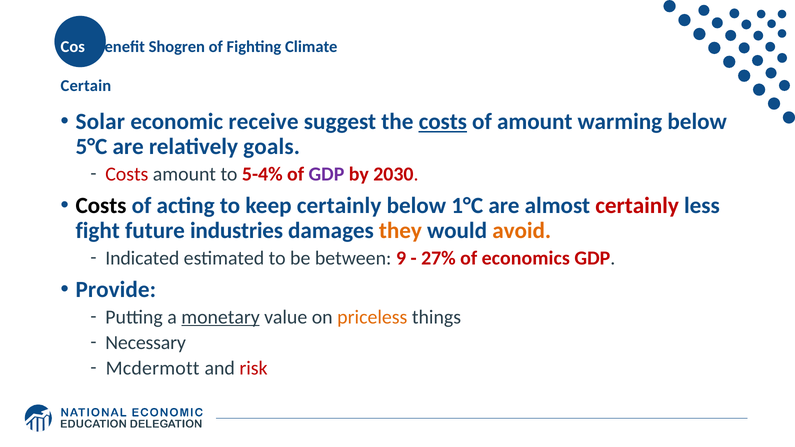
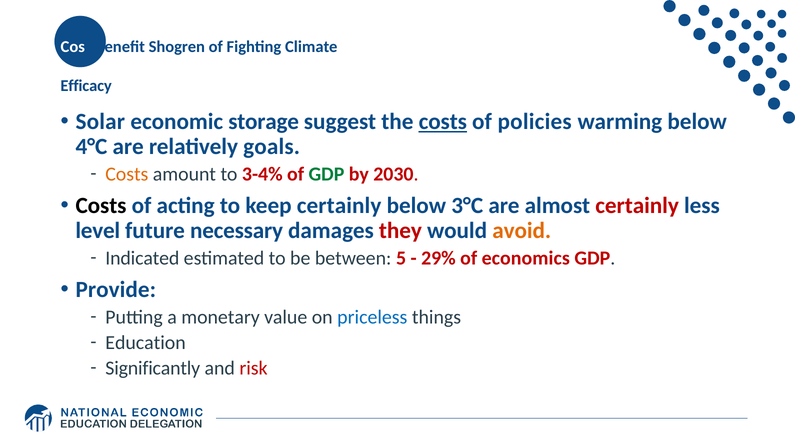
Certain: Certain -> Efficacy
receive: receive -> storage
of amount: amount -> policies
5°C: 5°C -> 4°C
Costs at (127, 174) colour: red -> orange
5-4%: 5-4% -> 3-4%
GDP at (326, 174) colour: purple -> green
1°C: 1°C -> 3°C
fight: fight -> level
industries: industries -> necessary
they colour: orange -> red
9: 9 -> 5
27%: 27% -> 29%
monetary underline: present -> none
priceless colour: orange -> blue
Necessary: Necessary -> Education
Mcdermott: Mcdermott -> Significantly
